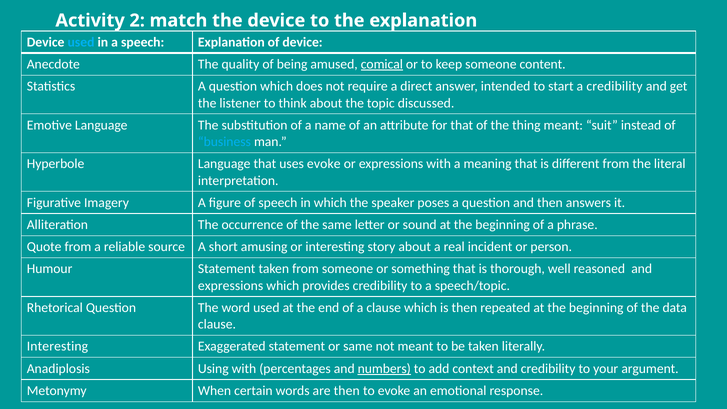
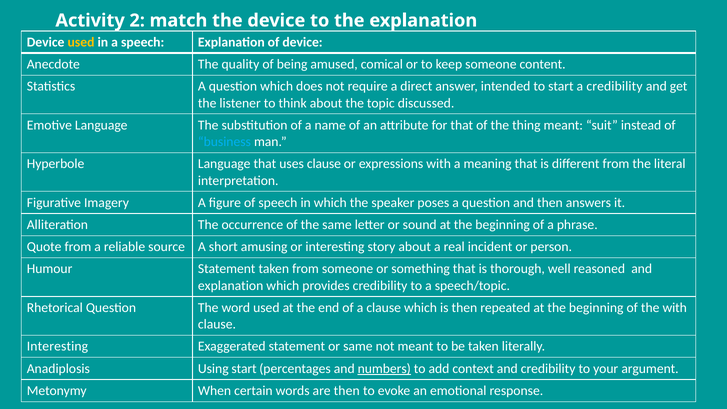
used at (81, 42) colour: light blue -> yellow
comical underline: present -> none
uses evoke: evoke -> clause
expressions at (231, 286): expressions -> explanation
the data: data -> with
Using with: with -> start
